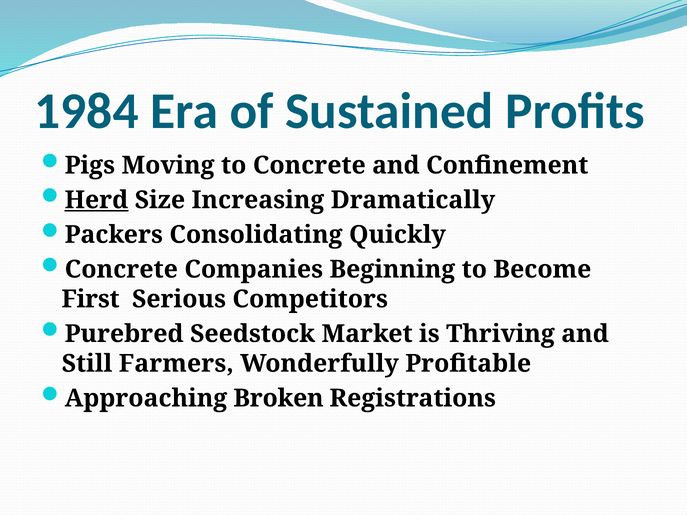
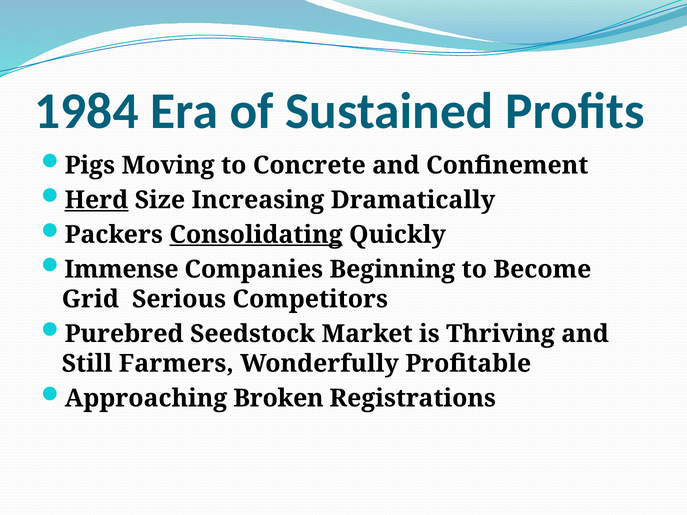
Consolidating underline: none -> present
Concrete at (121, 270): Concrete -> Immense
First: First -> Grid
